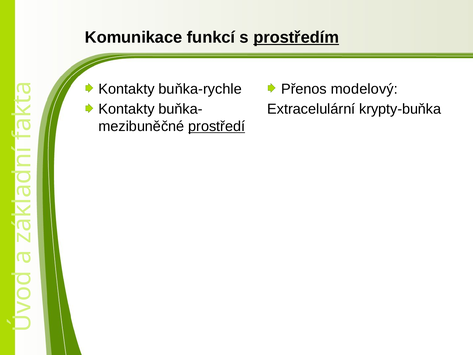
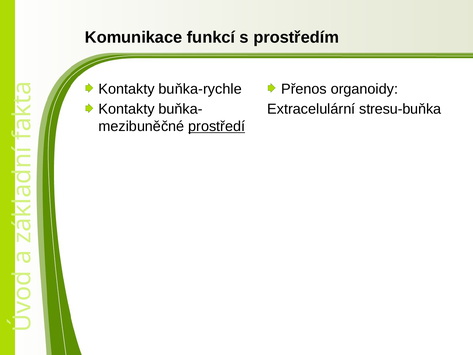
prostředím underline: present -> none
modelový: modelový -> organoidy
krypty-buňka: krypty-buňka -> stresu-buňka
